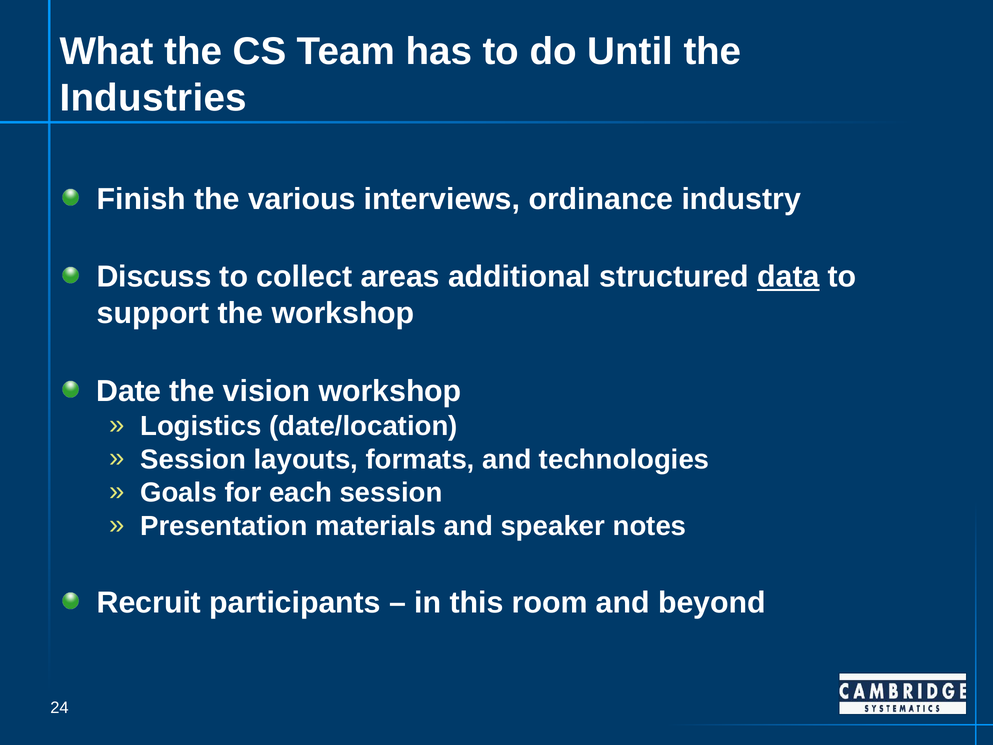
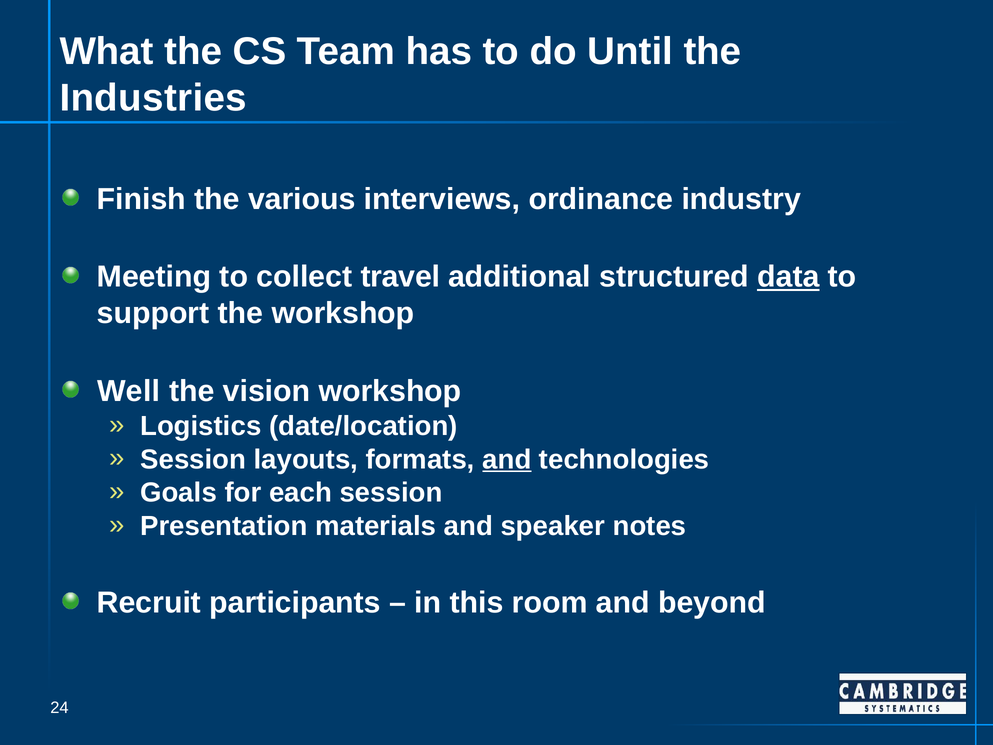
Discuss: Discuss -> Meeting
areas: areas -> travel
Date: Date -> Well
and at (507, 459) underline: none -> present
